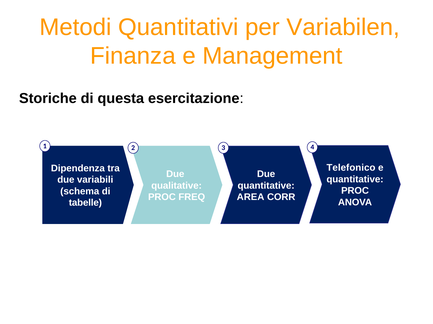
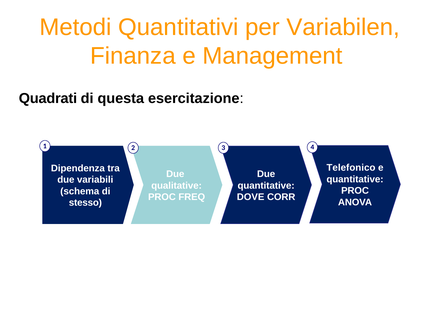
Storiche: Storiche -> Quadrati
AREA: AREA -> DOVE
tabelle: tabelle -> stesso
